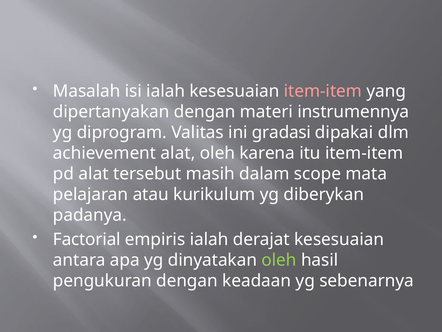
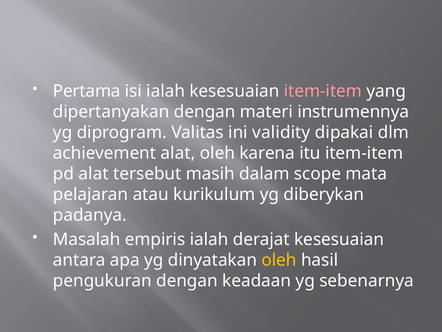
Masalah: Masalah -> Pertama
gradasi: gradasi -> validity
Factorial: Factorial -> Masalah
oleh at (279, 260) colour: light green -> yellow
